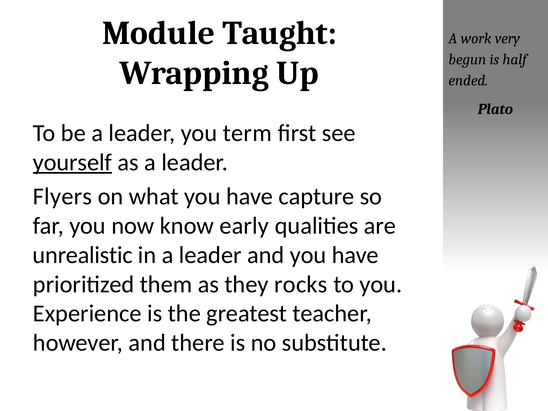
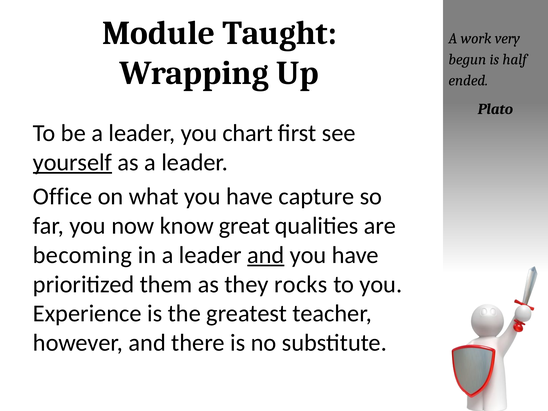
term: term -> chart
Flyers: Flyers -> Office
early: early -> great
unrealistic: unrealistic -> becoming
and at (266, 255) underline: none -> present
